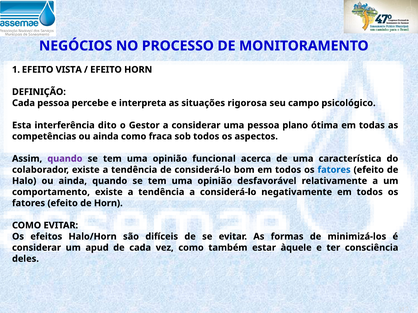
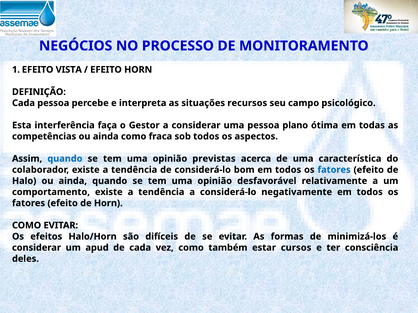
rigorosa: rigorosa -> recursos
dito: dito -> faça
quando at (65, 159) colour: purple -> blue
funcional: funcional -> previstas
àquele: àquele -> cursos
